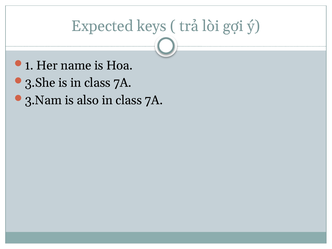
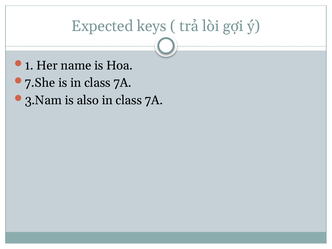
3.She: 3.She -> 7.She
